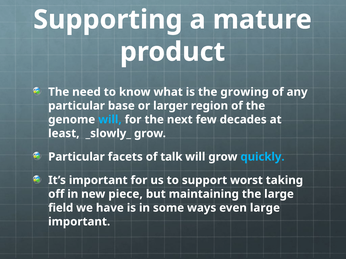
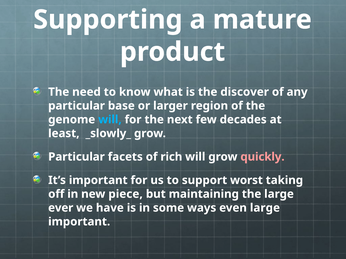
growing: growing -> discover
talk: talk -> rich
quickly colour: light blue -> pink
field: field -> ever
